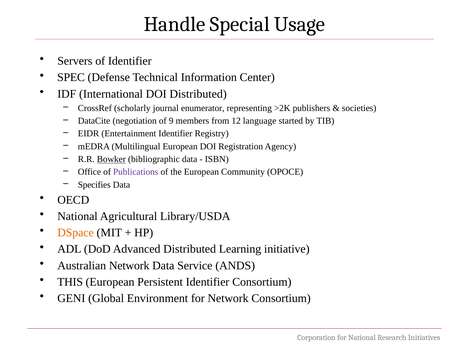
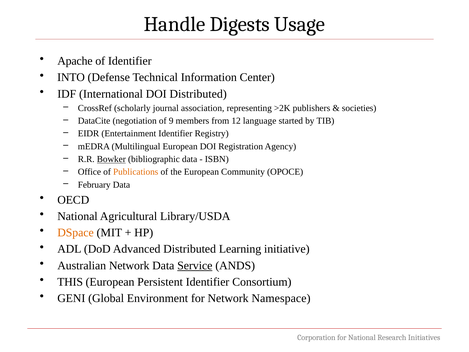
Special: Special -> Digests
Servers: Servers -> Apache
SPEC: SPEC -> INTO
enumerator: enumerator -> association
Publications colour: purple -> orange
Specifies: Specifies -> February
Service underline: none -> present
Network Consortium: Consortium -> Namespace
